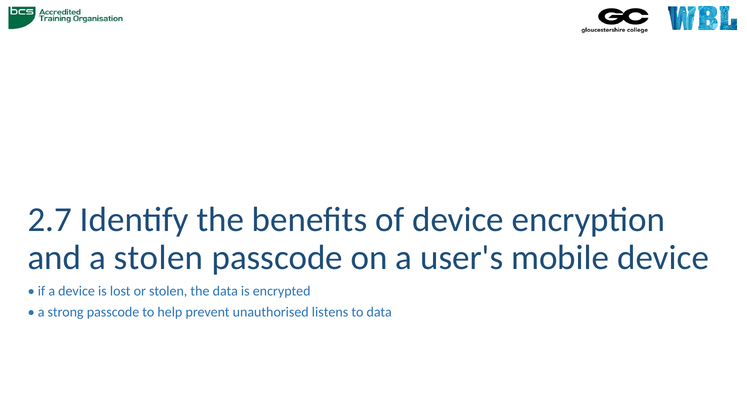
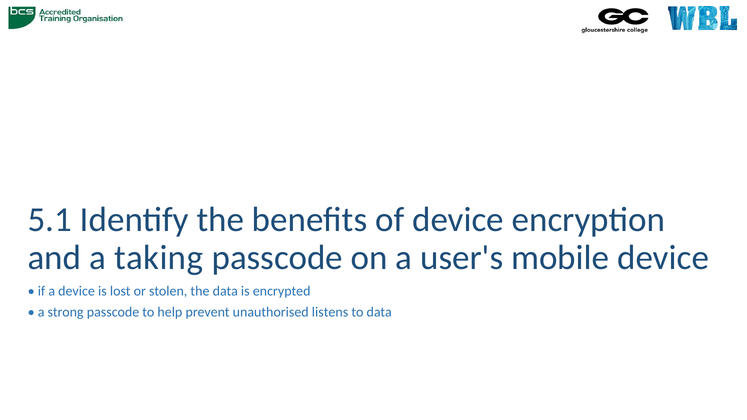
2.7: 2.7 -> 5.1
a stolen: stolen -> taking
